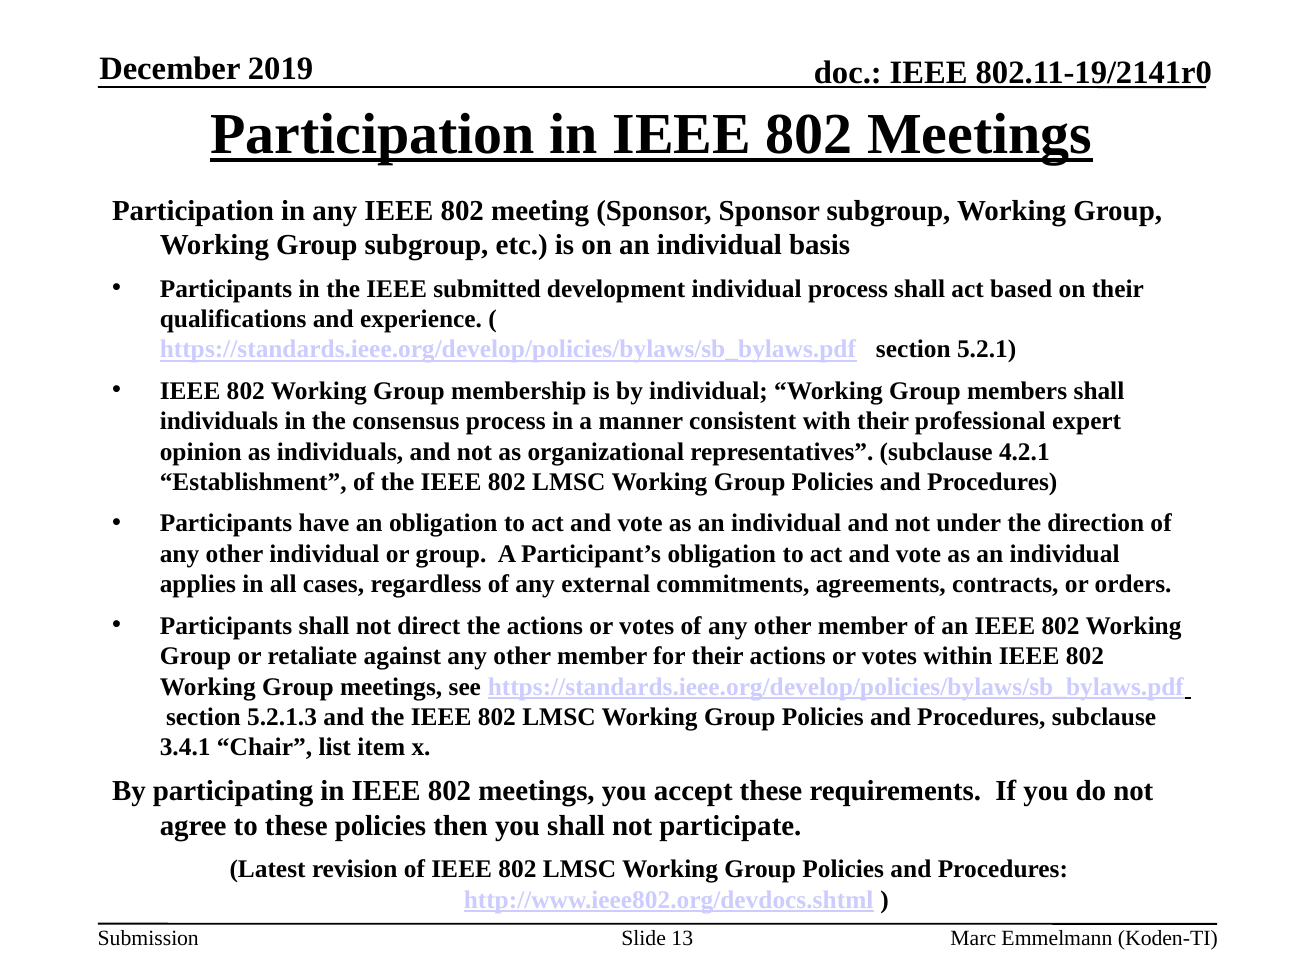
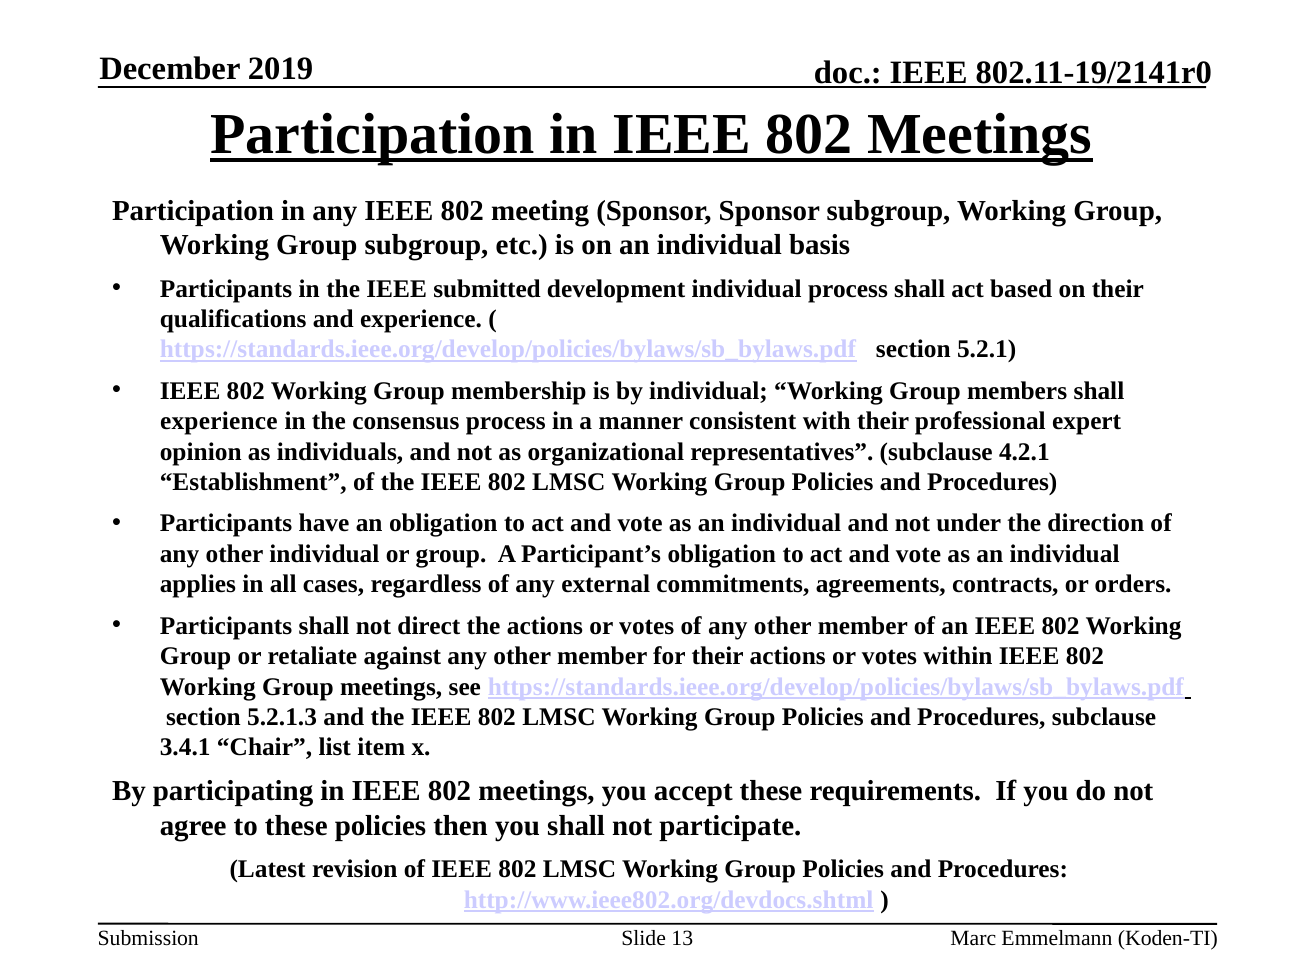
individuals at (219, 421): individuals -> experience
